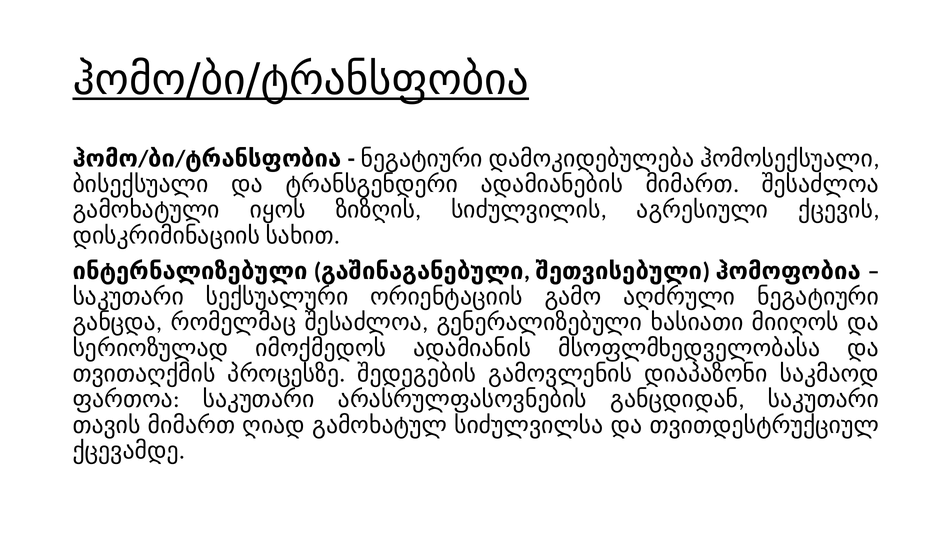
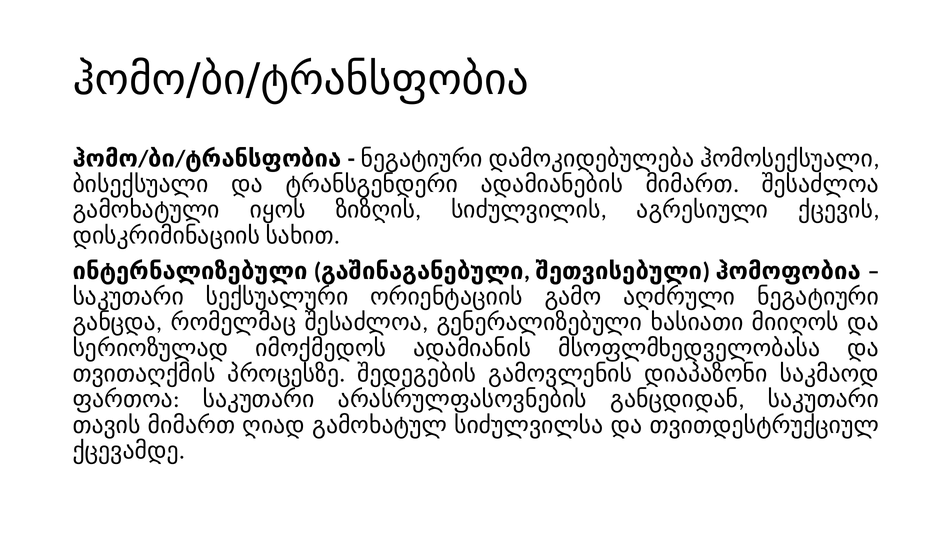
ჰომო/ბი/ტრანსფობია underline: present -> none
